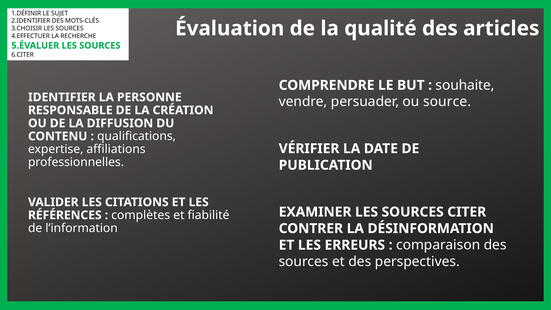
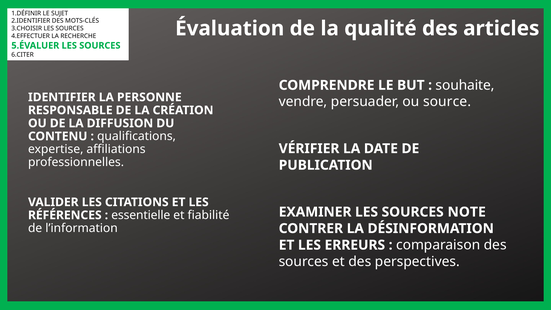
CITER: CITER -> NOTE
complètes: complètes -> essentielle
